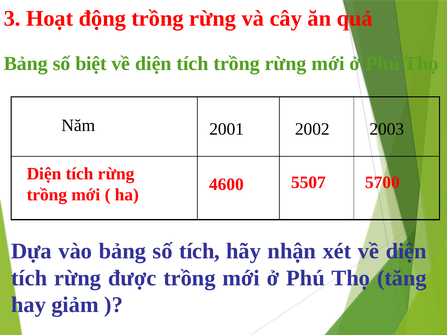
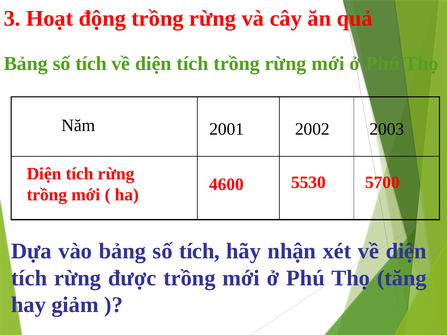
biệt at (91, 64): biệt -> tích
5507: 5507 -> 5530
